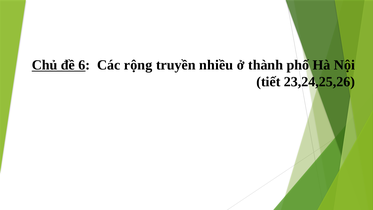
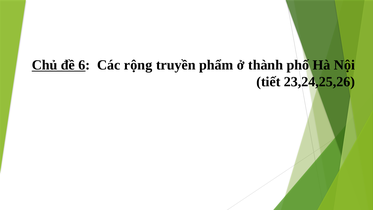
nhiều: nhiều -> phẩm
